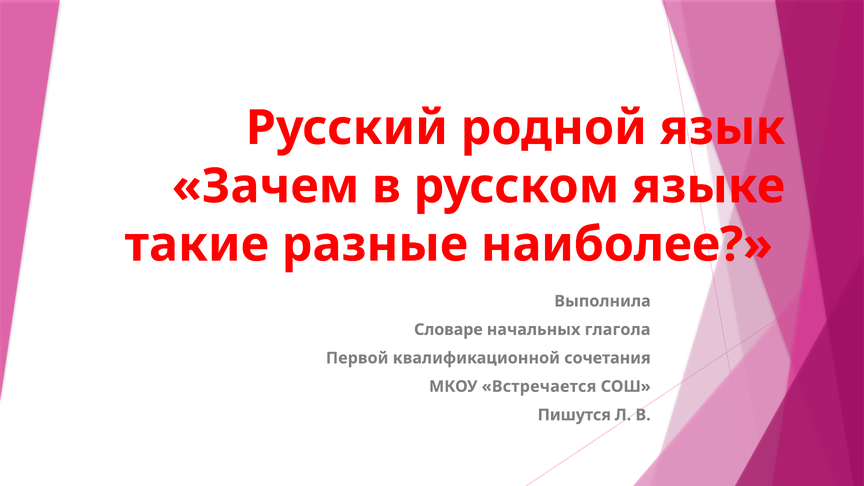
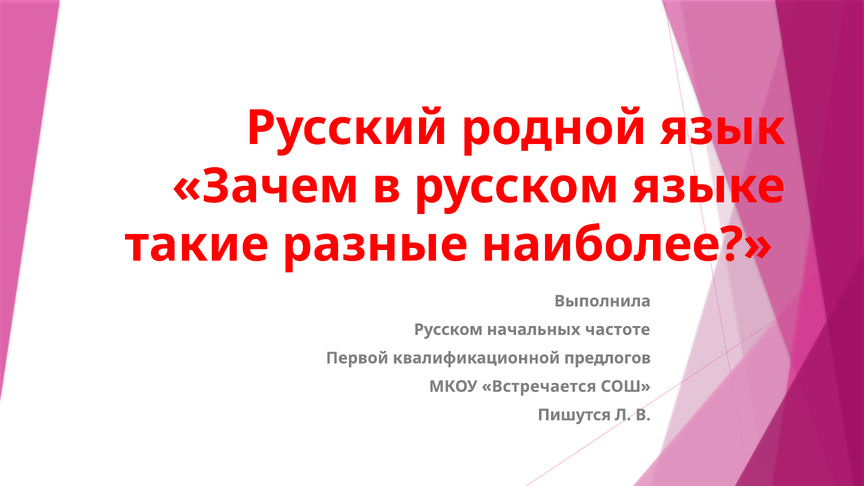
Словаре at (448, 330): Словаре -> Русском
глагола: глагола -> частоте
сочетания: сочетания -> предлогов
